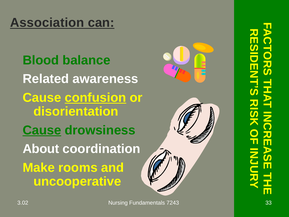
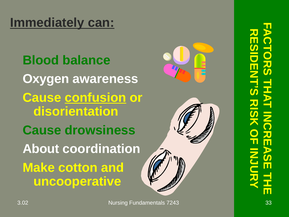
Association: Association -> Immediately
Related: Related -> Oxygen
Cause at (42, 130) underline: present -> none
rooms: rooms -> cotton
